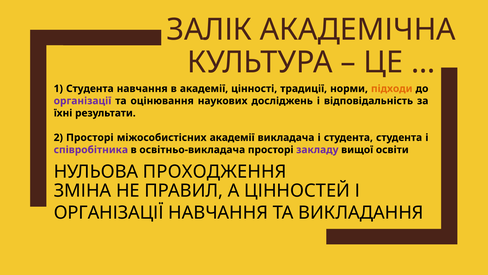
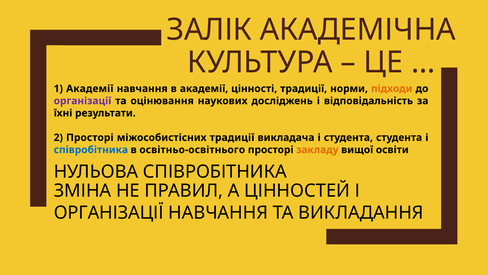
1 Студента: Студента -> Академії
міжособистісних академії: академії -> традиції
співробітника at (91, 150) colour: purple -> blue
освітньо-викладача: освітньо-викладача -> освітньо-освітнього
закладу colour: purple -> orange
НУЛЬОВА ПРОХОДЖЕННЯ: ПРОХОДЖЕННЯ -> СПІВРОБІТНИКА
